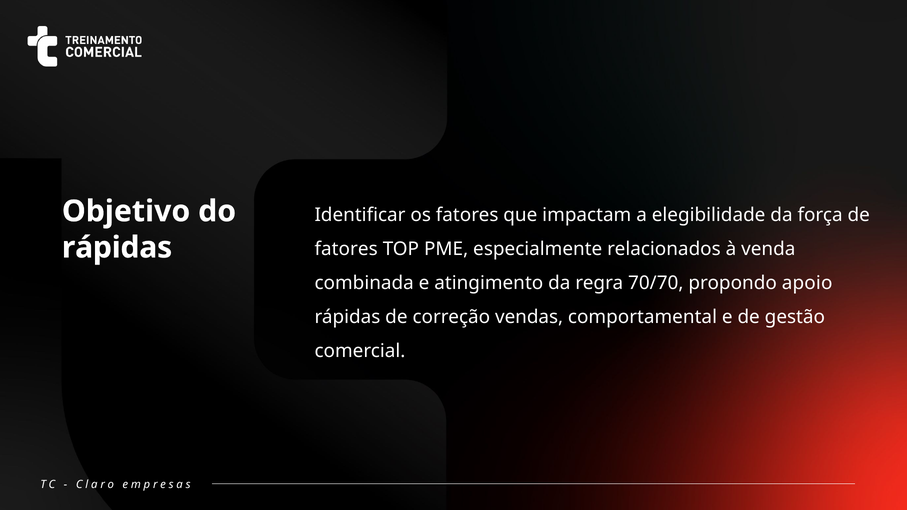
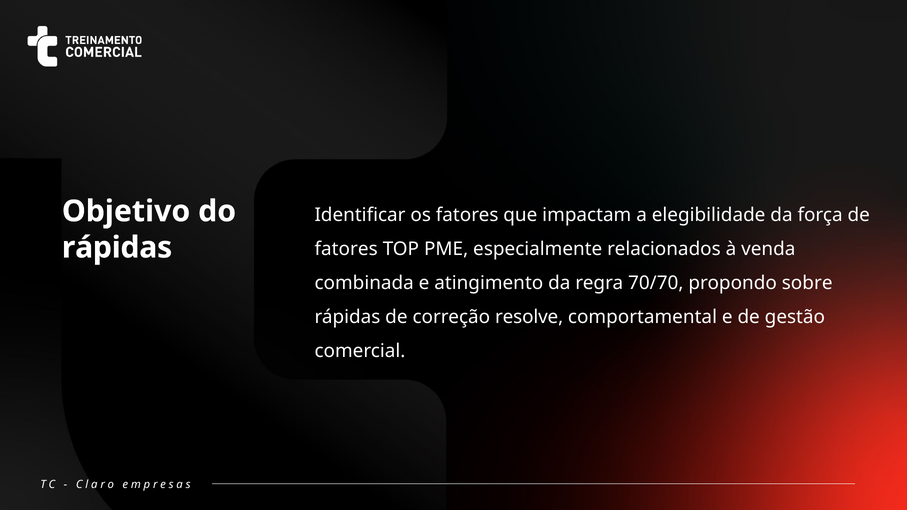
apoio: apoio -> sobre
vendas: vendas -> resolve
